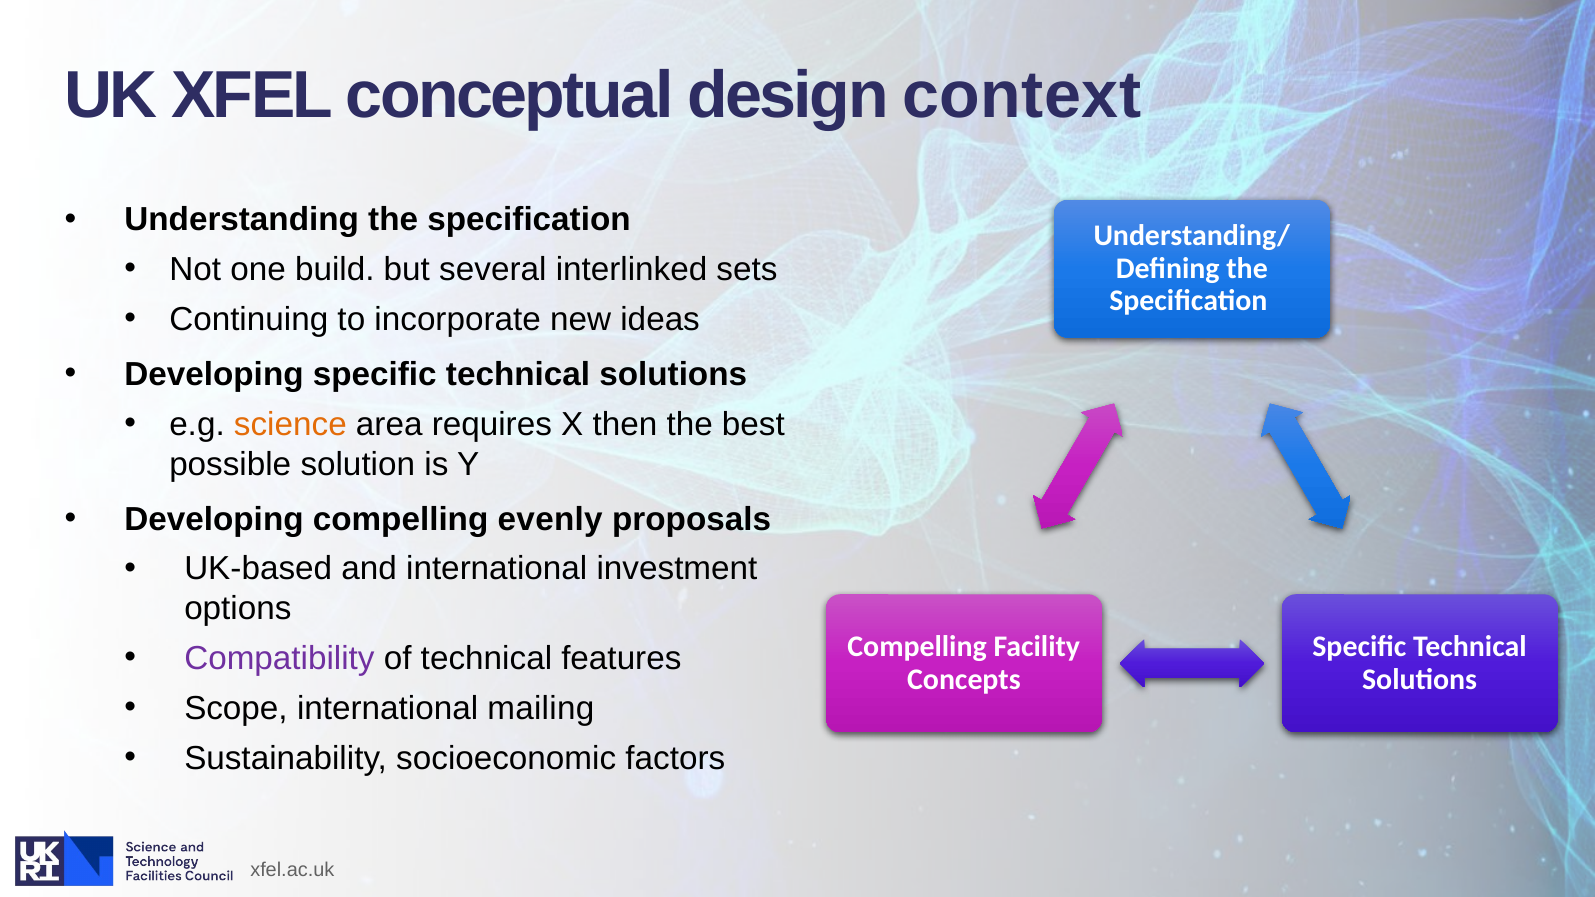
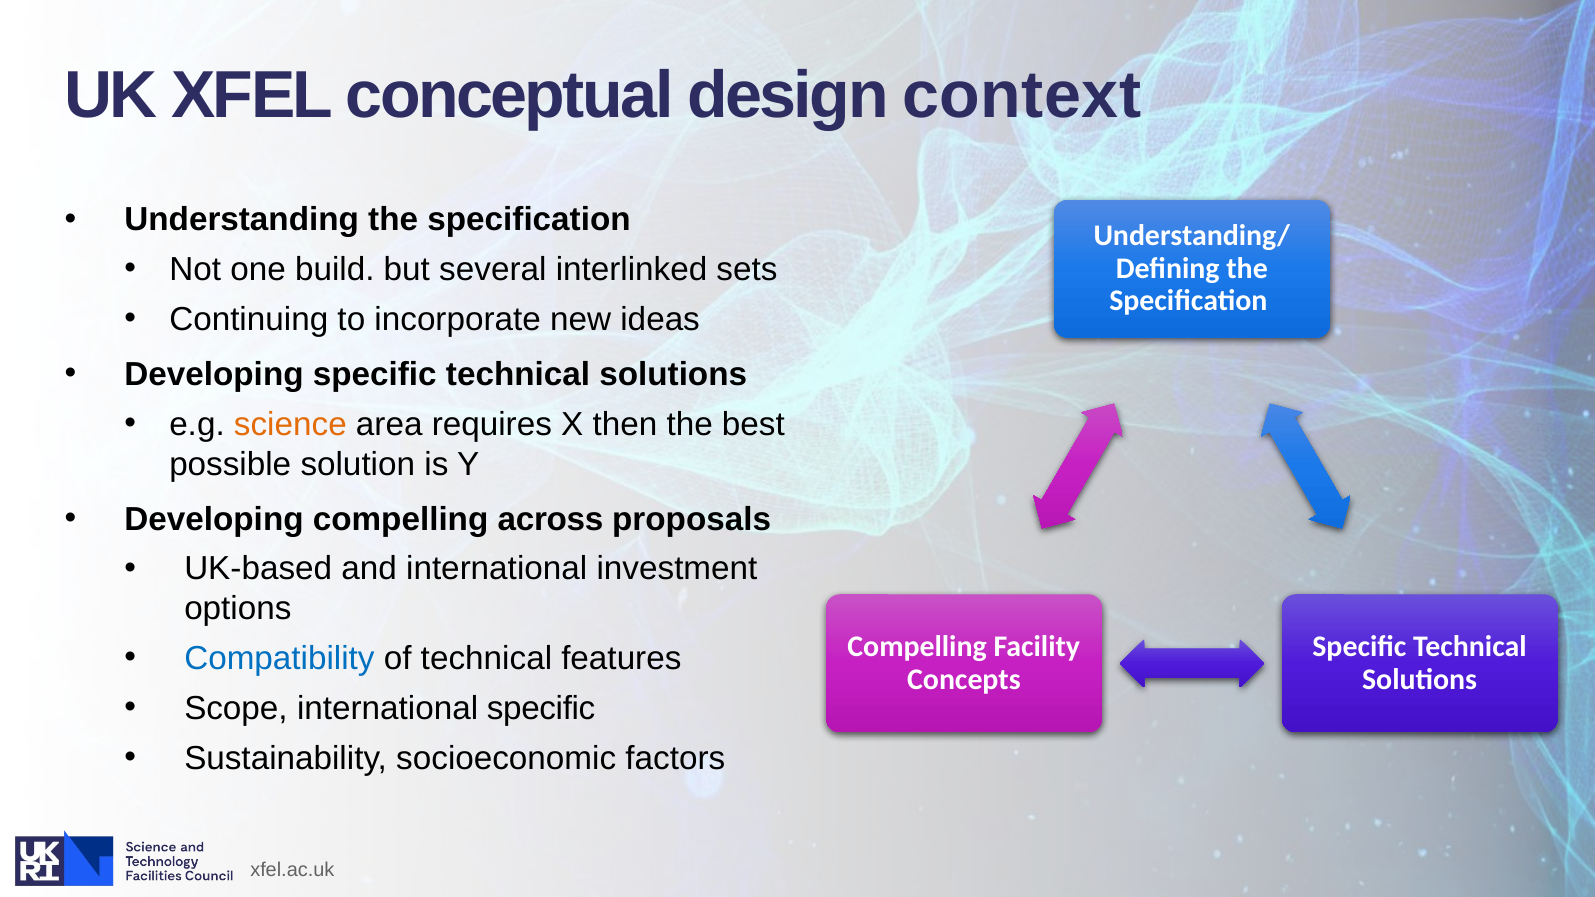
evenly: evenly -> across
Compatibility colour: purple -> blue
international mailing: mailing -> specific
